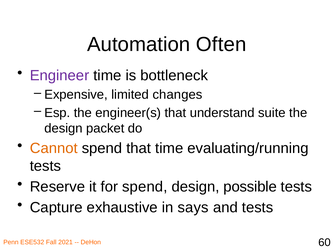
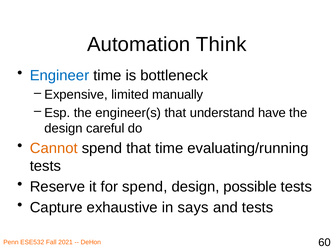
Often: Often -> Think
Engineer colour: purple -> blue
changes: changes -> manually
suite: suite -> have
packet: packet -> careful
